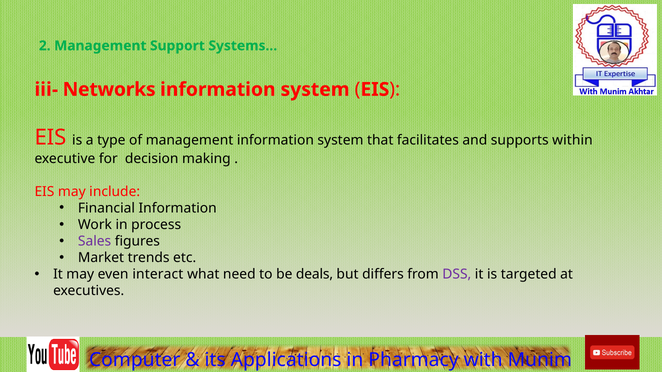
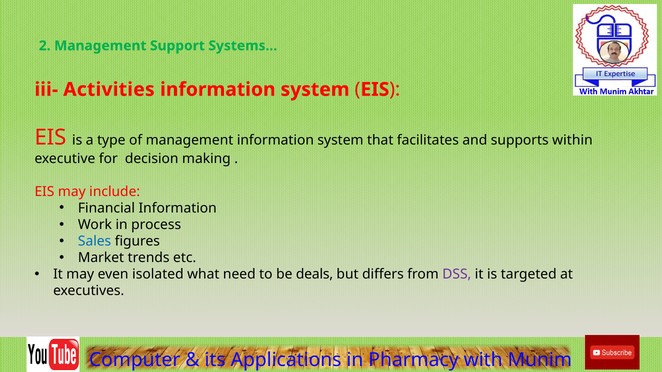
Networks: Networks -> Activities
Sales colour: purple -> blue
interact: interact -> isolated
